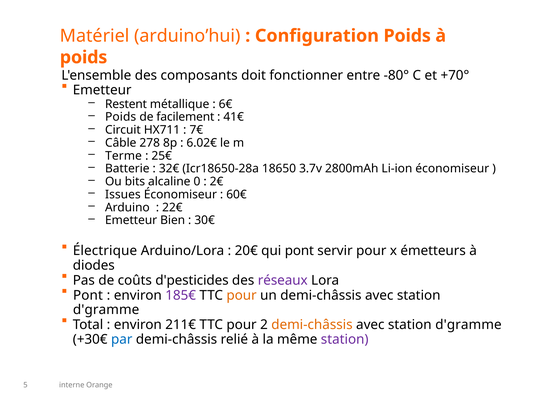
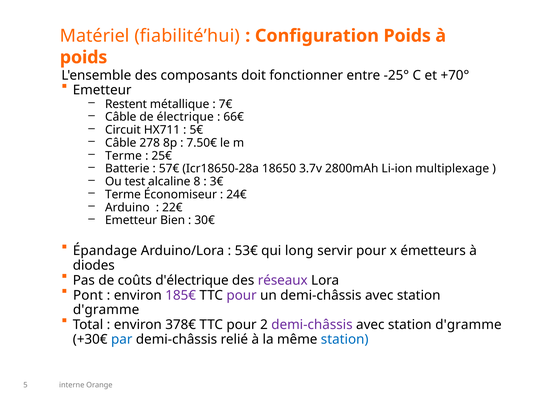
arduino’hui: arduino’hui -> fiabilité’hui
-80°: -80° -> -25°
6€: 6€ -> 7€
Poids at (121, 117): Poids -> Câble
facilement: facilement -> électrique
41€: 41€ -> 66€
7€: 7€ -> 5€
6.02€: 6.02€ -> 7.50€
32€: 32€ -> 57€
Li-ion économiseur: économiseur -> multiplexage
bits: bits -> test
0: 0 -> 8
2€: 2€ -> 3€
Issues at (123, 194): Issues -> Terme
60€: 60€ -> 24€
Électrique: Électrique -> Épandage
20€: 20€ -> 53€
qui pont: pont -> long
d'pesticides: d'pesticides -> d'électrique
pour at (242, 295) colour: orange -> purple
211€: 211€ -> 378€
demi-châssis at (312, 324) colour: orange -> purple
station at (345, 339) colour: purple -> blue
